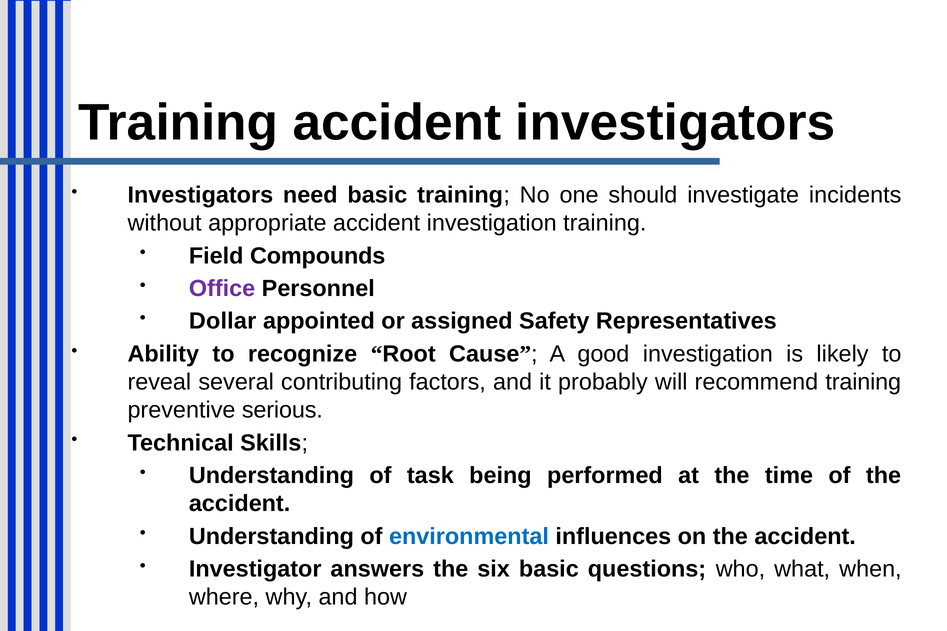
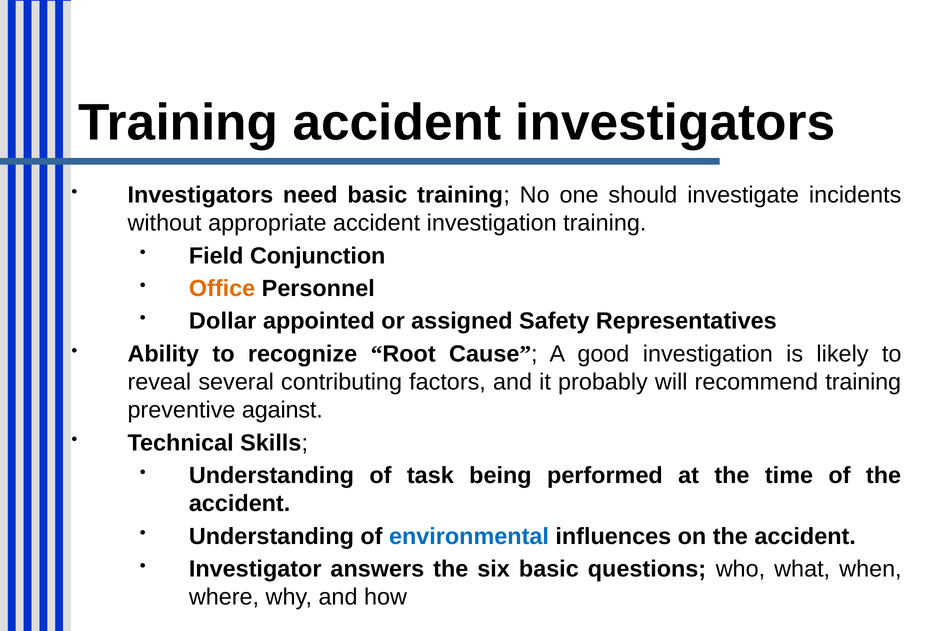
Compounds: Compounds -> Conjunction
Office colour: purple -> orange
serious: serious -> against
